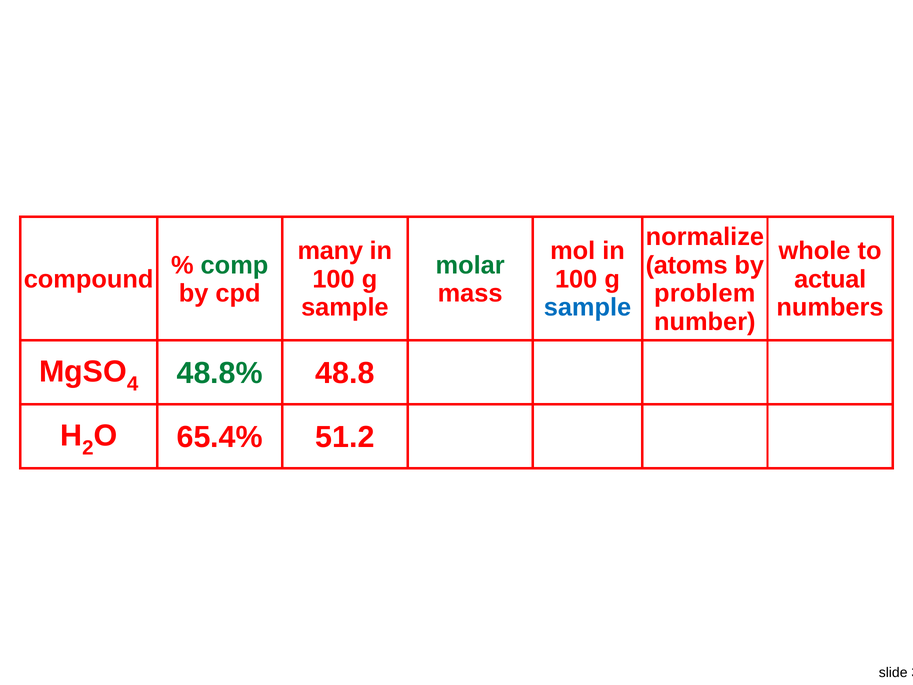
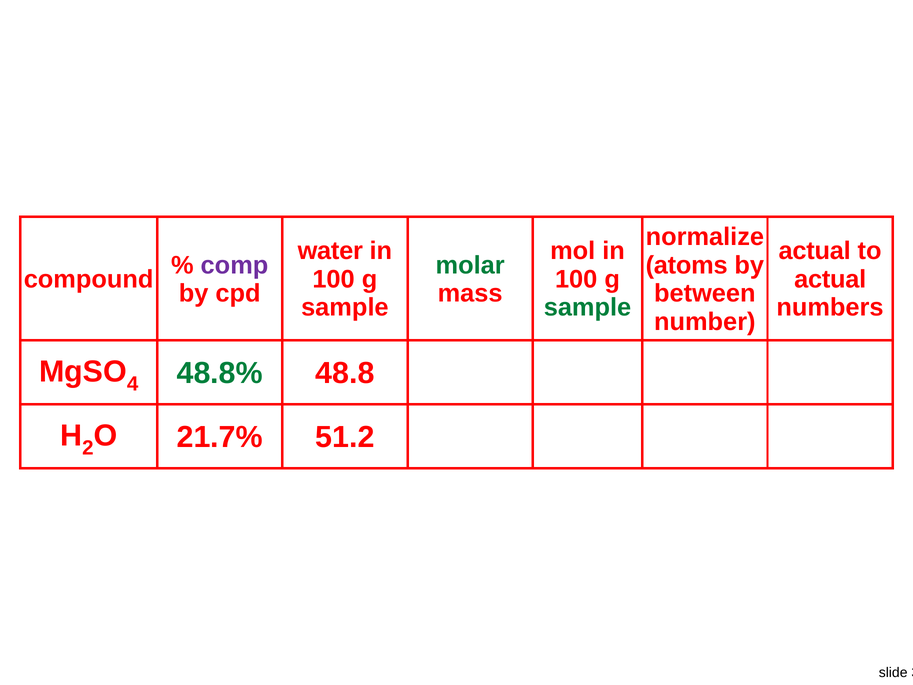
many: many -> water
whole at (815, 251): whole -> actual
comp colour: green -> purple
problem: problem -> between
sample at (587, 307) colour: blue -> green
65.4%: 65.4% -> 21.7%
